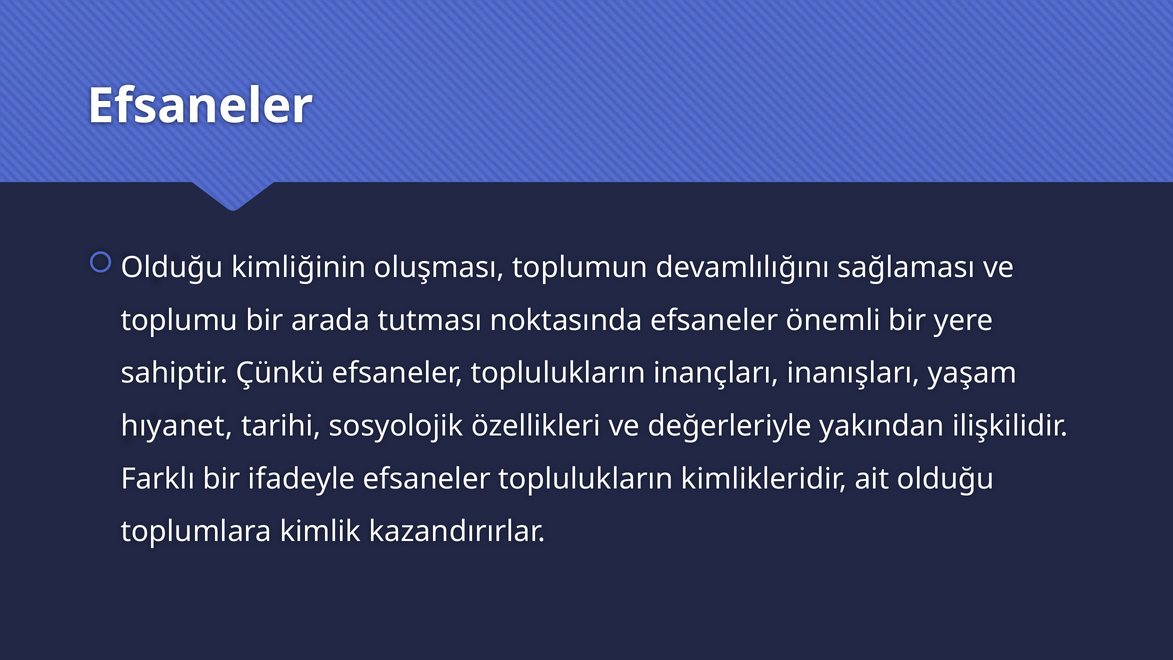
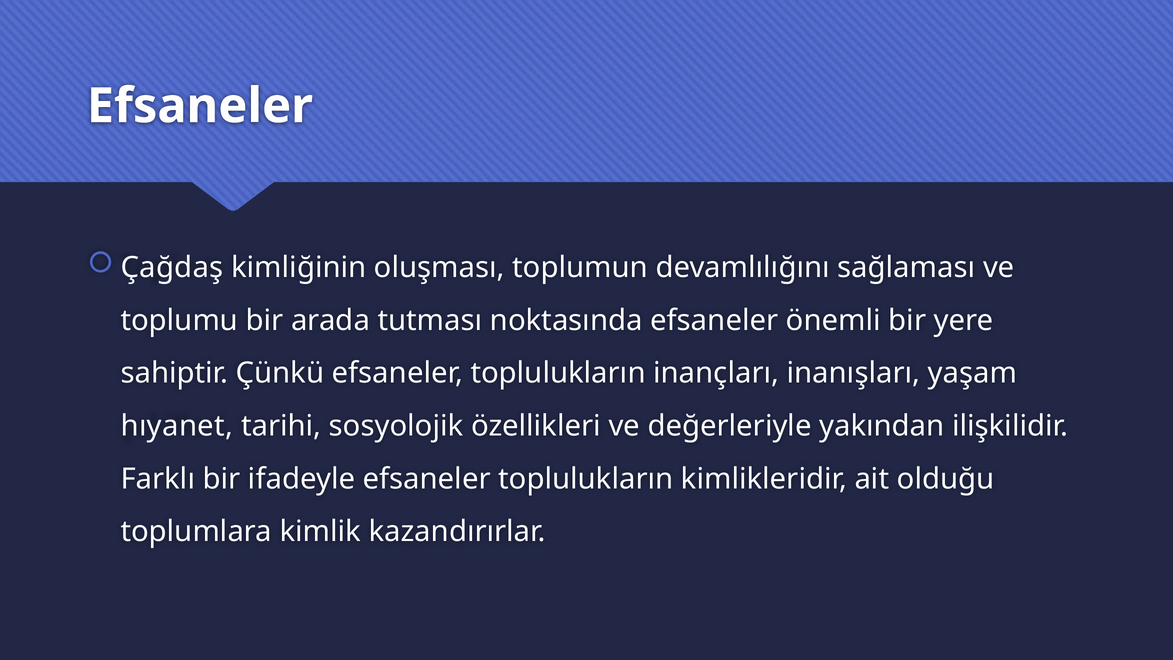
Olduğu at (172, 268): Olduğu -> Çağdaş
